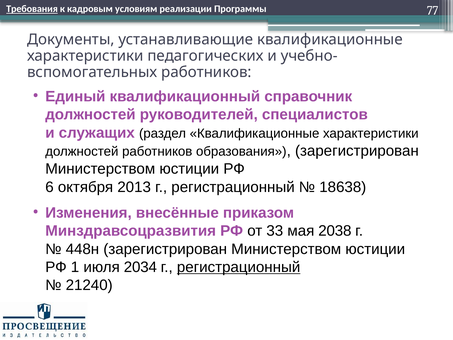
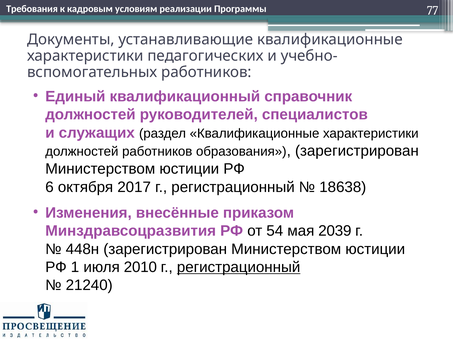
Требования underline: present -> none
2013: 2013 -> 2017
33: 33 -> 54
2038: 2038 -> 2039
2034: 2034 -> 2010
